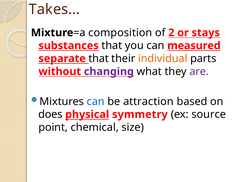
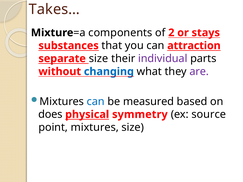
composition: composition -> components
measured: measured -> attraction
separate that: that -> size
individual colour: orange -> purple
changing colour: purple -> blue
attraction: attraction -> measured
point chemical: chemical -> mixtures
